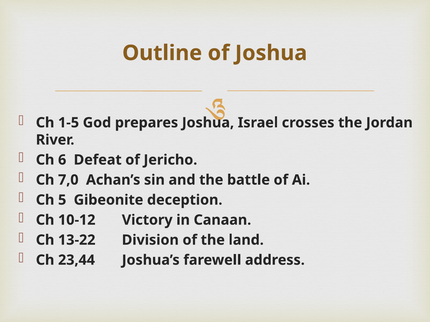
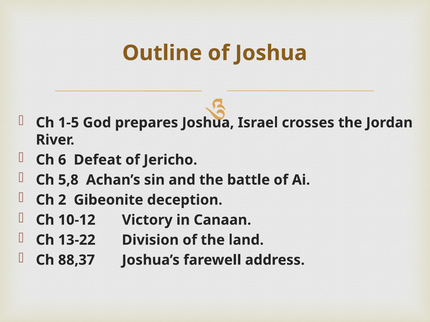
7,0: 7,0 -> 5,8
5: 5 -> 2
23,44: 23,44 -> 88,37
